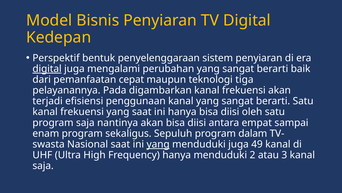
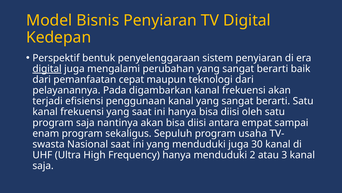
teknologi tiga: tiga -> dari
dalam: dalam -> usaha
yang at (158, 144) underline: present -> none
49: 49 -> 30
